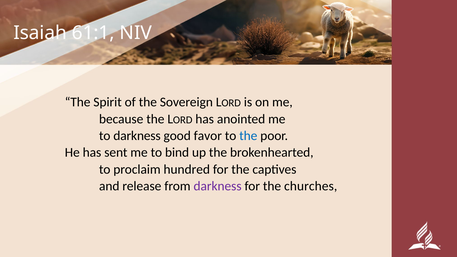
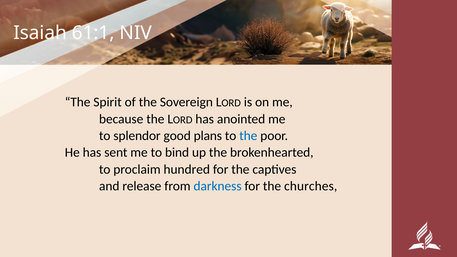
to darkness: darkness -> splendor
favor: favor -> plans
darkness at (218, 186) colour: purple -> blue
